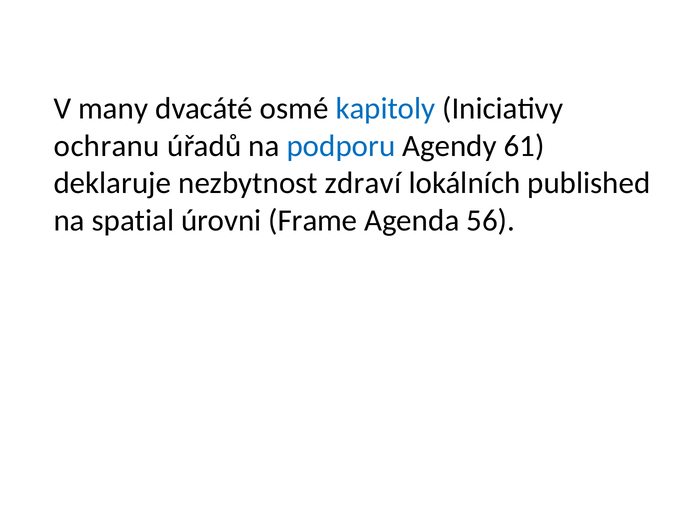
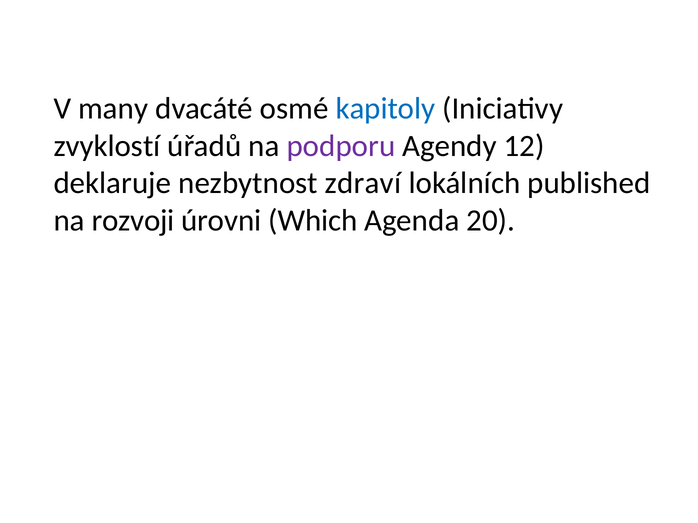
ochranu: ochranu -> zvyklostí
podporu colour: blue -> purple
61: 61 -> 12
spatial: spatial -> rozvoji
Frame: Frame -> Which
56: 56 -> 20
